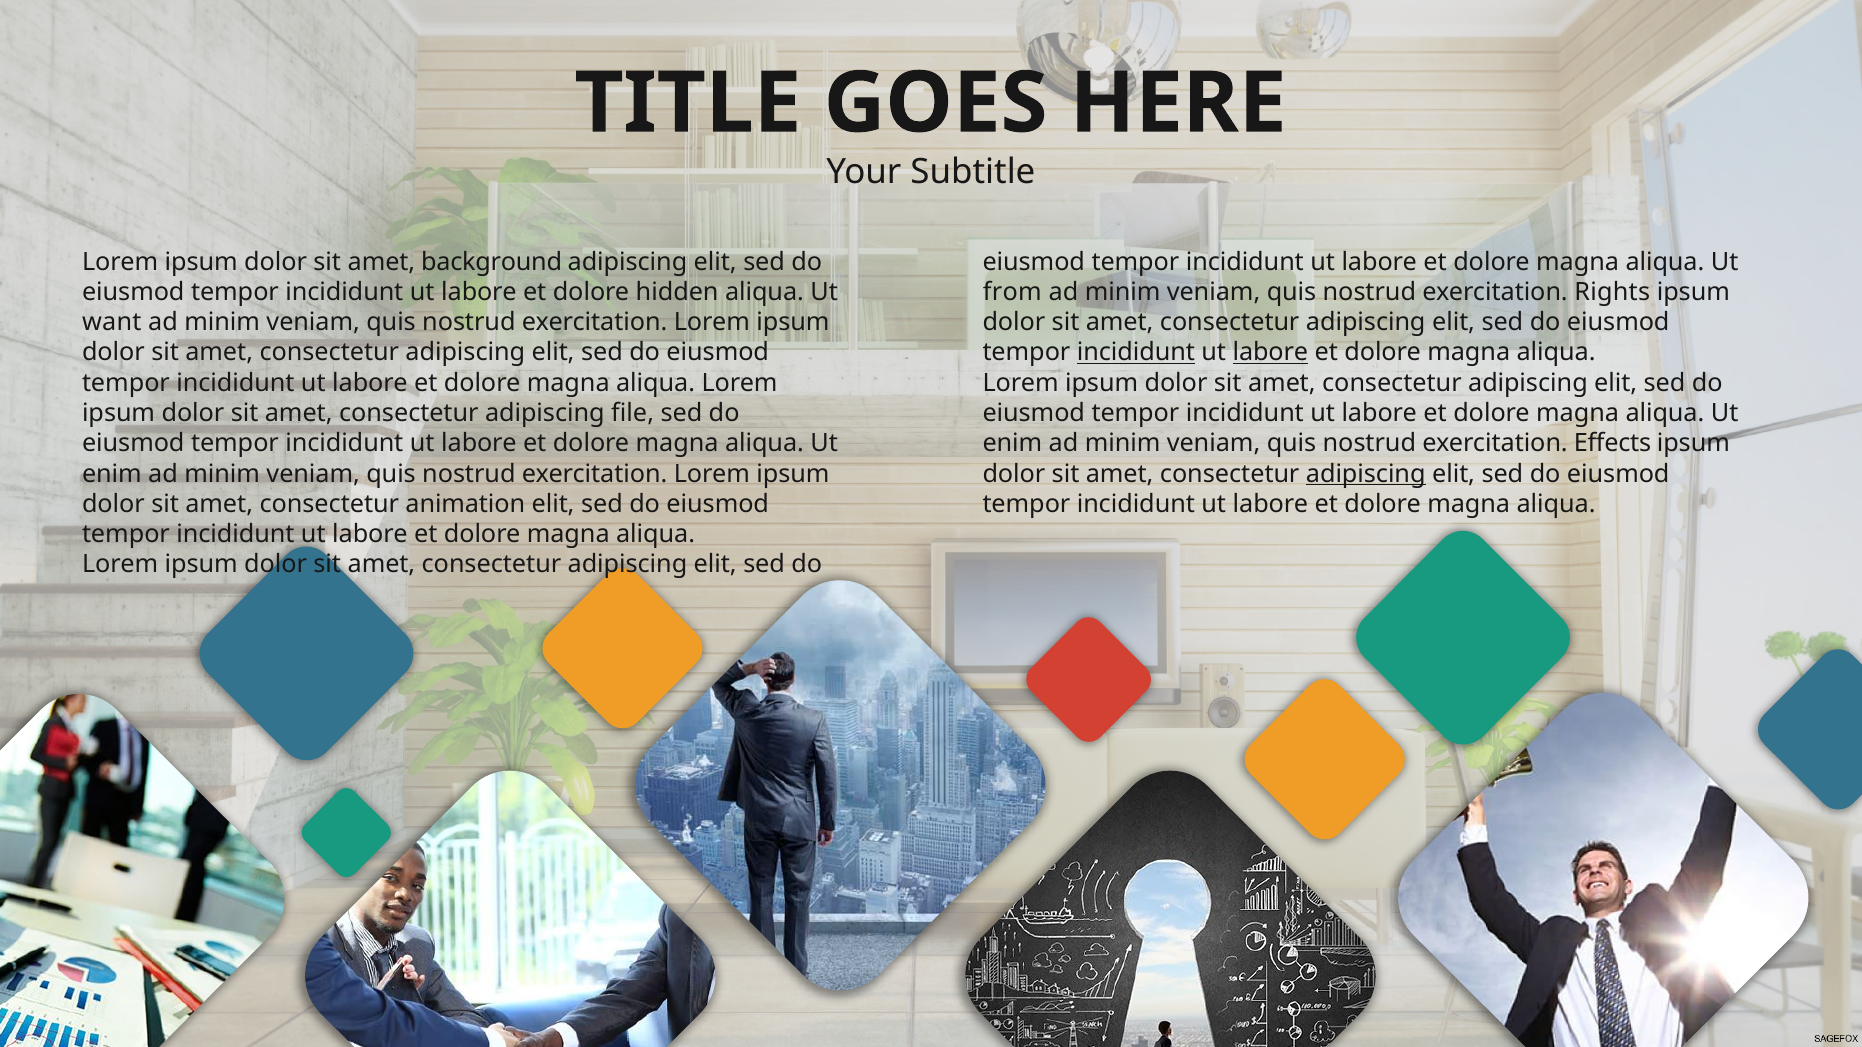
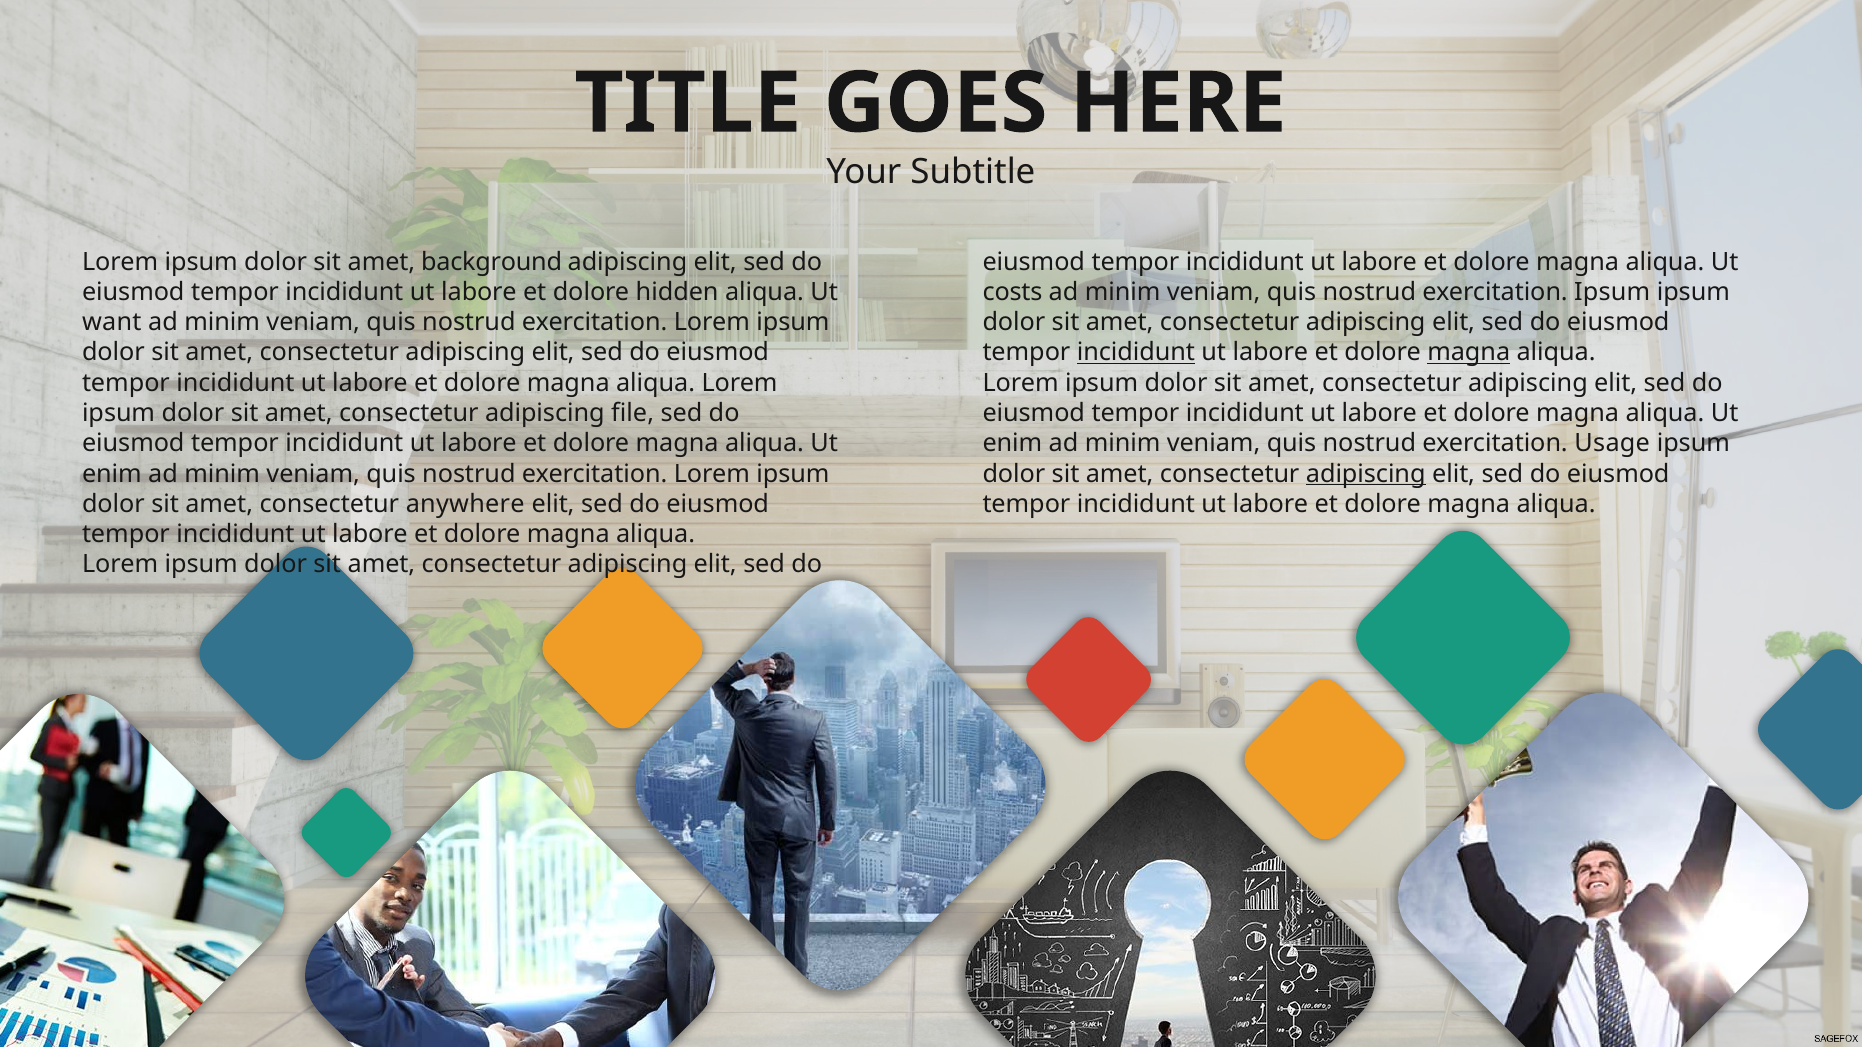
from: from -> costs
exercitation Rights: Rights -> Ipsum
labore at (1270, 353) underline: present -> none
magna at (1469, 353) underline: none -> present
Effects: Effects -> Usage
animation: animation -> anywhere
